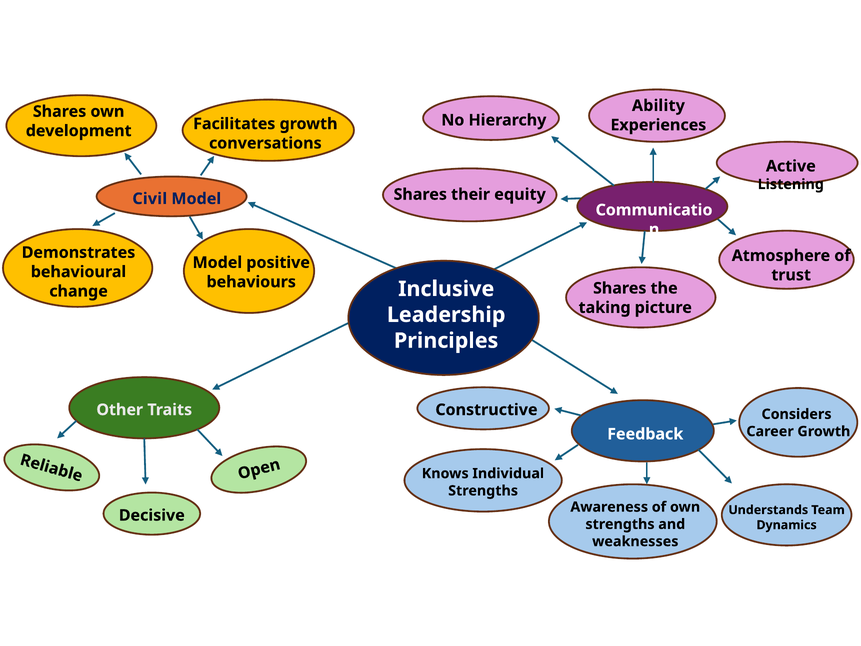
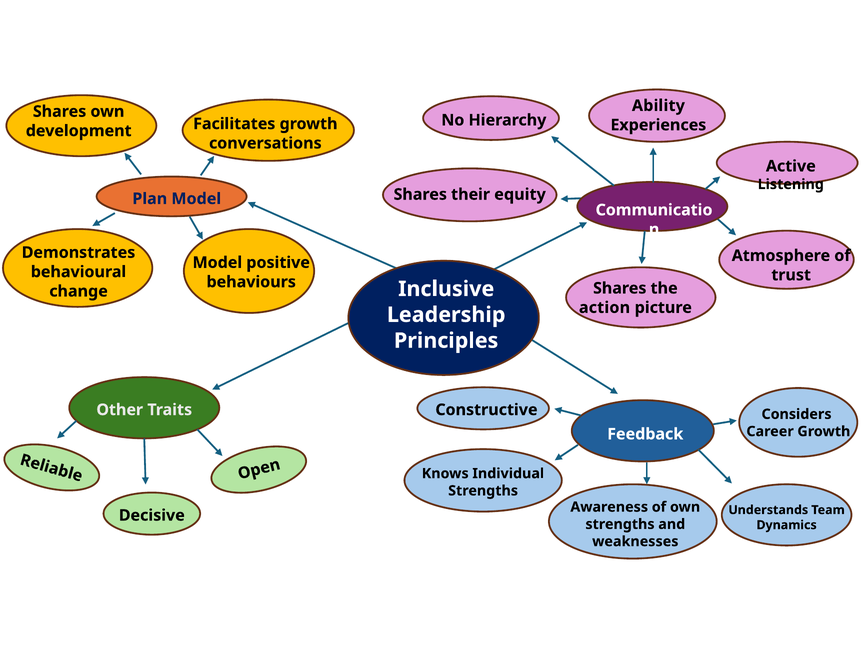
Civil: Civil -> Plan
taking: taking -> action
